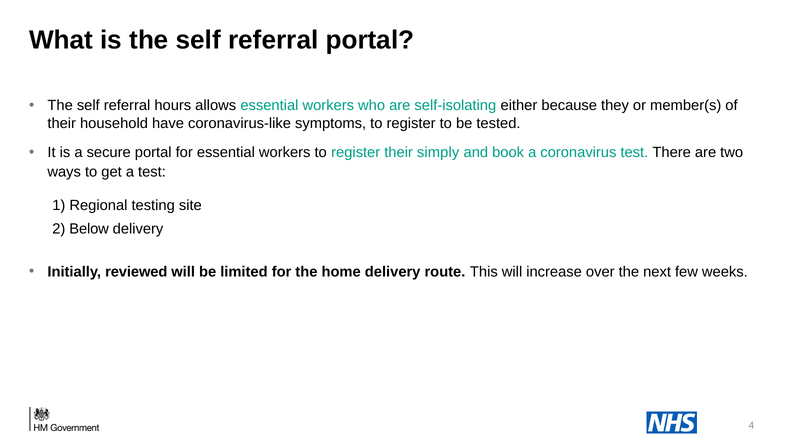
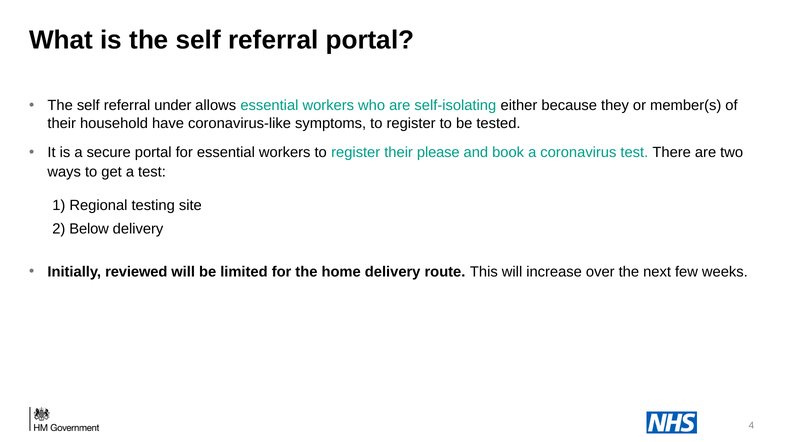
hours: hours -> under
simply: simply -> please
